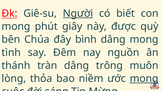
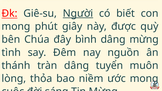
dâng mong: mong -> mừng
trông: trông -> tuyển
mong at (144, 79) underline: present -> none
